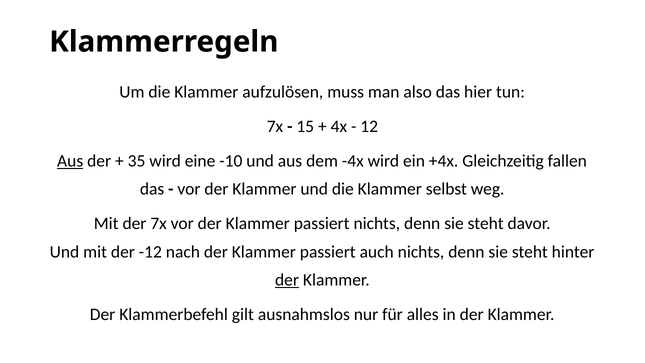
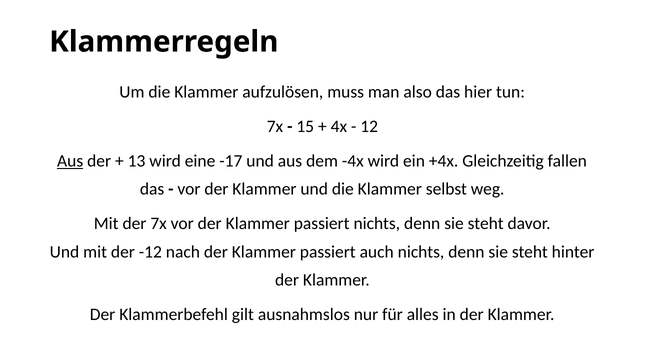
35: 35 -> 13
-10: -10 -> -17
der at (287, 280) underline: present -> none
